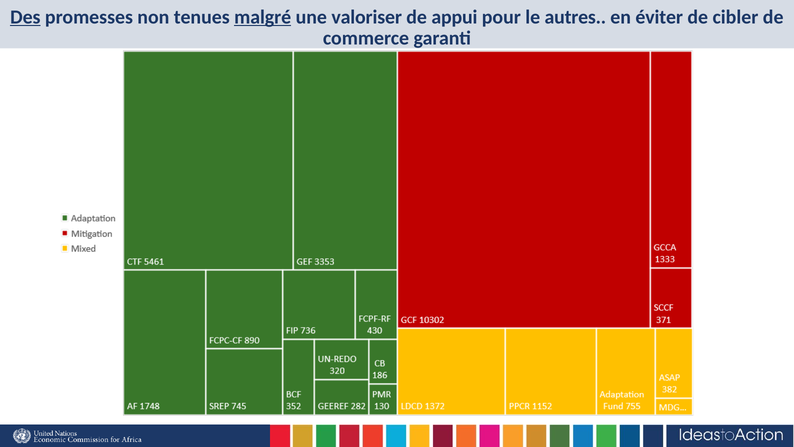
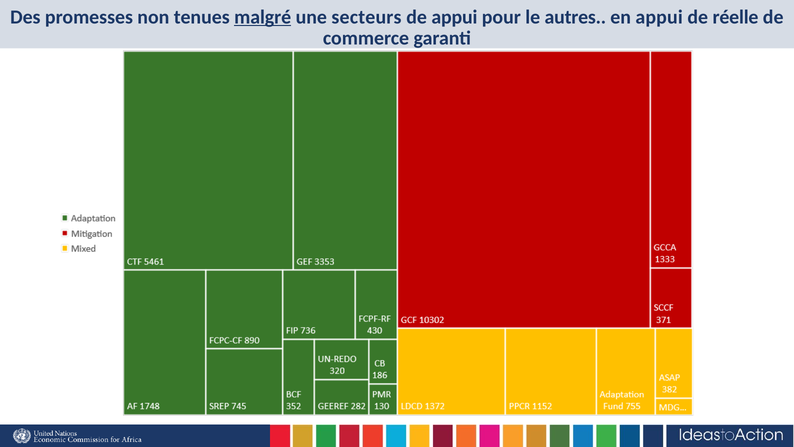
Des underline: present -> none
valoriser: valoriser -> secteurs
en éviter: éviter -> appui
cibler: cibler -> réelle
